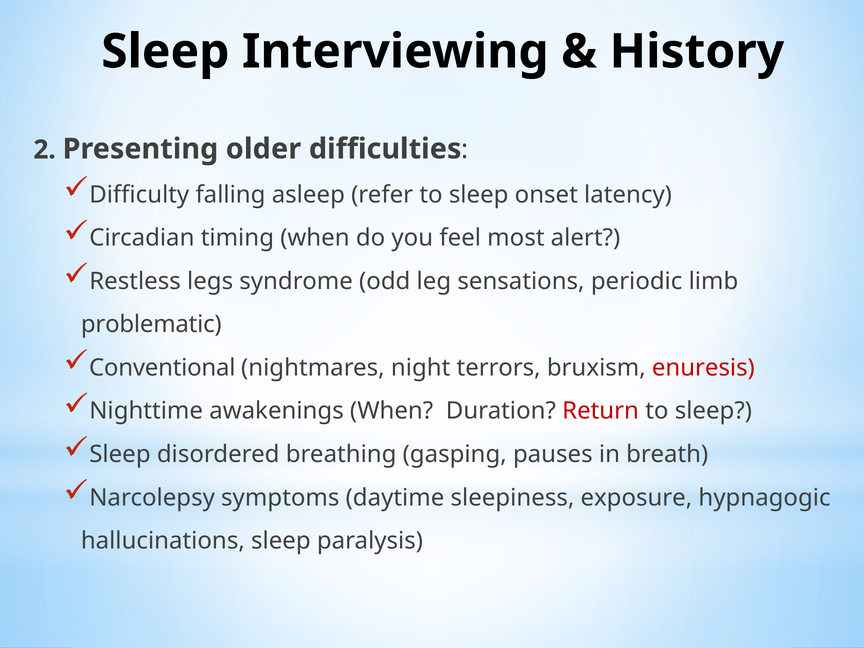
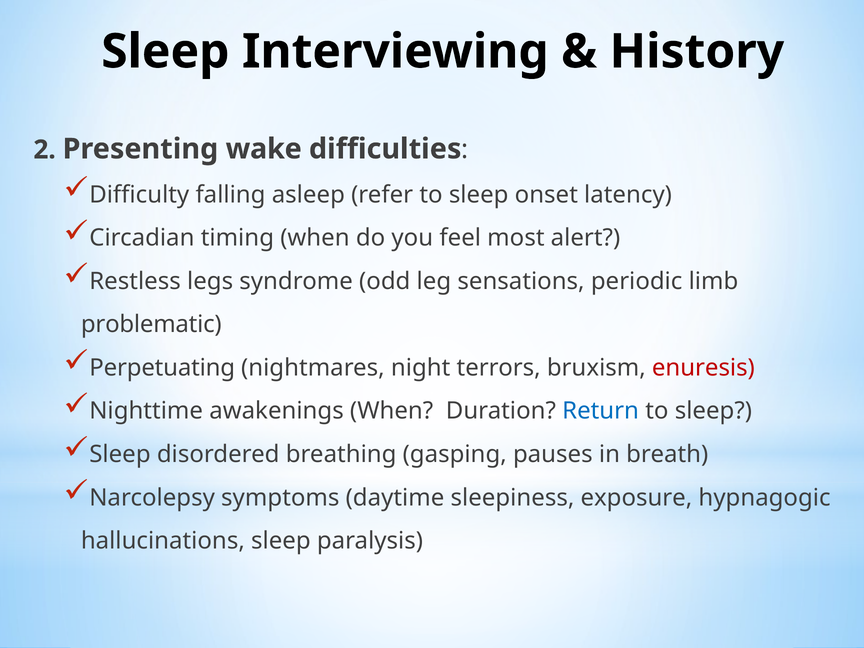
older: older -> wake
Conventional: Conventional -> Perpetuating
Return colour: red -> blue
